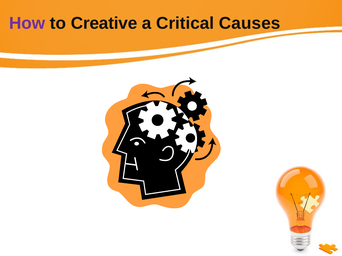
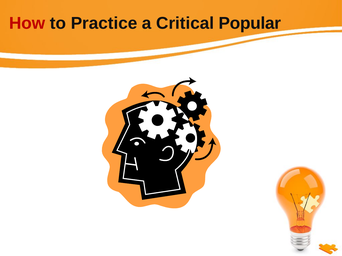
How colour: purple -> red
Creative: Creative -> Practice
Causes: Causes -> Popular
